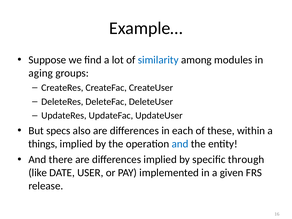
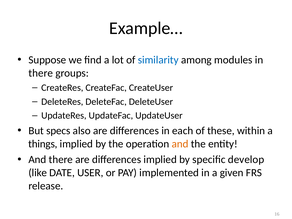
aging at (41, 73): aging -> there
and at (180, 144) colour: blue -> orange
through: through -> develop
